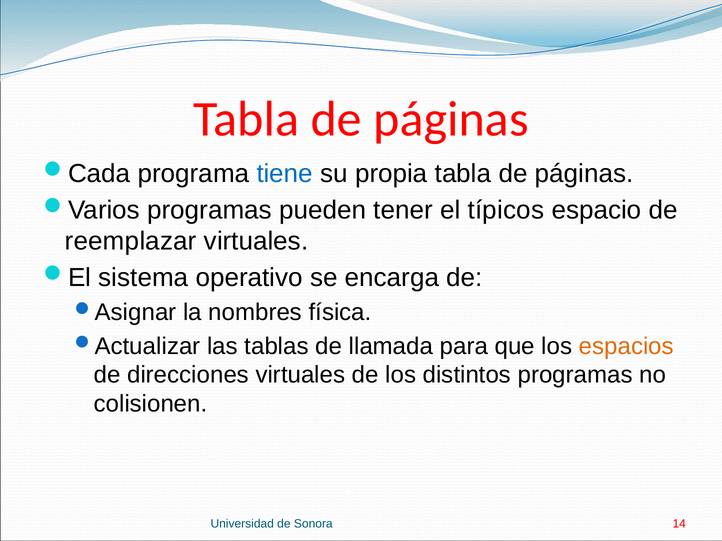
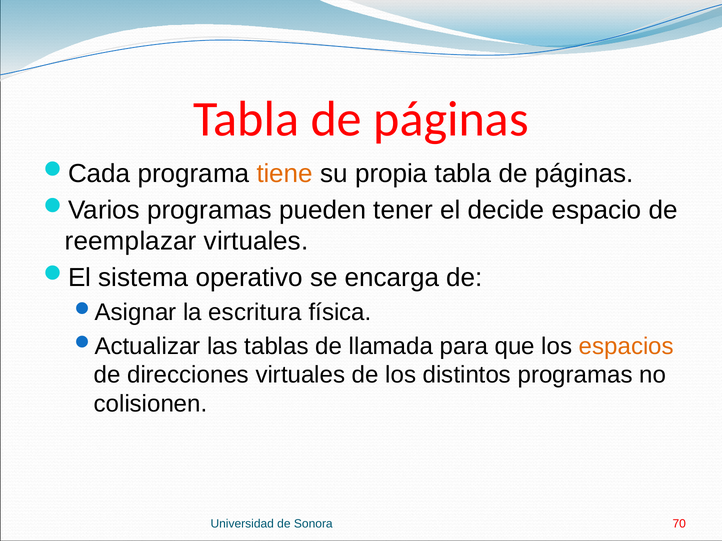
tiene colour: blue -> orange
típicos: típicos -> decide
nombres: nombres -> escritura
14: 14 -> 70
